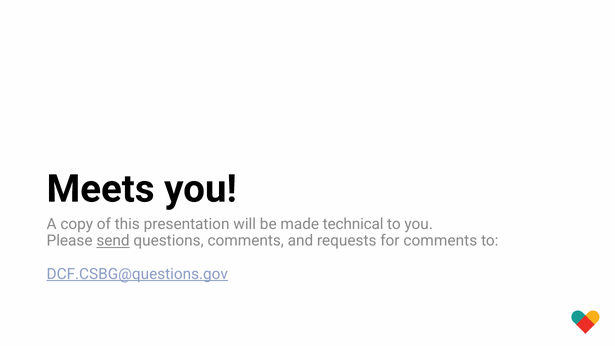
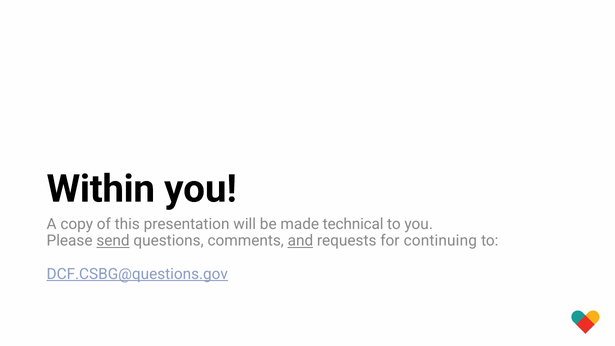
Meets: Meets -> Within
and underline: none -> present
for comments: comments -> continuing
